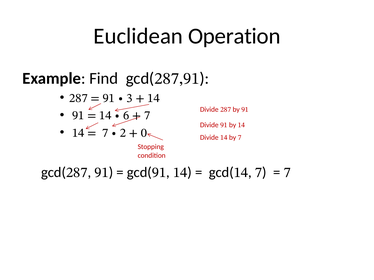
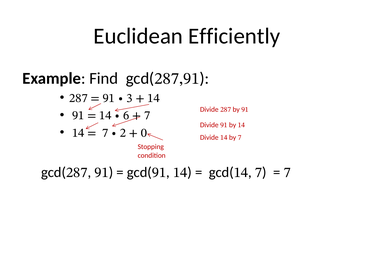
Operation: Operation -> Efficiently
